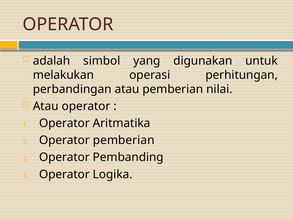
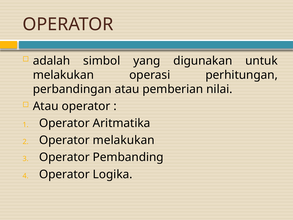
Operator pemberian: pemberian -> melakukan
